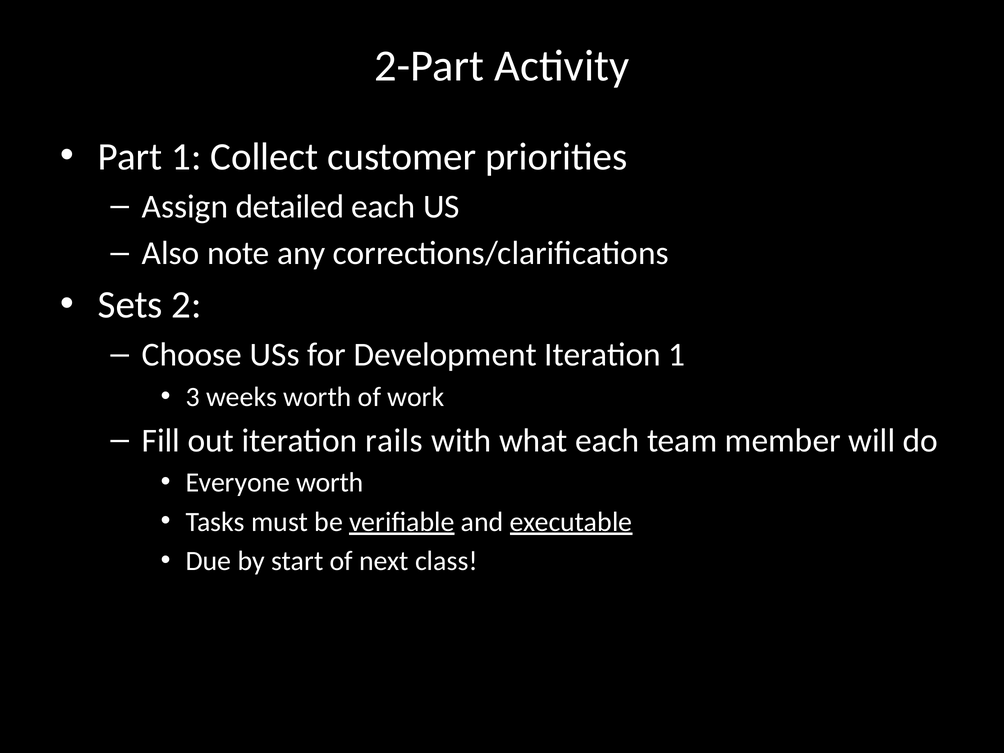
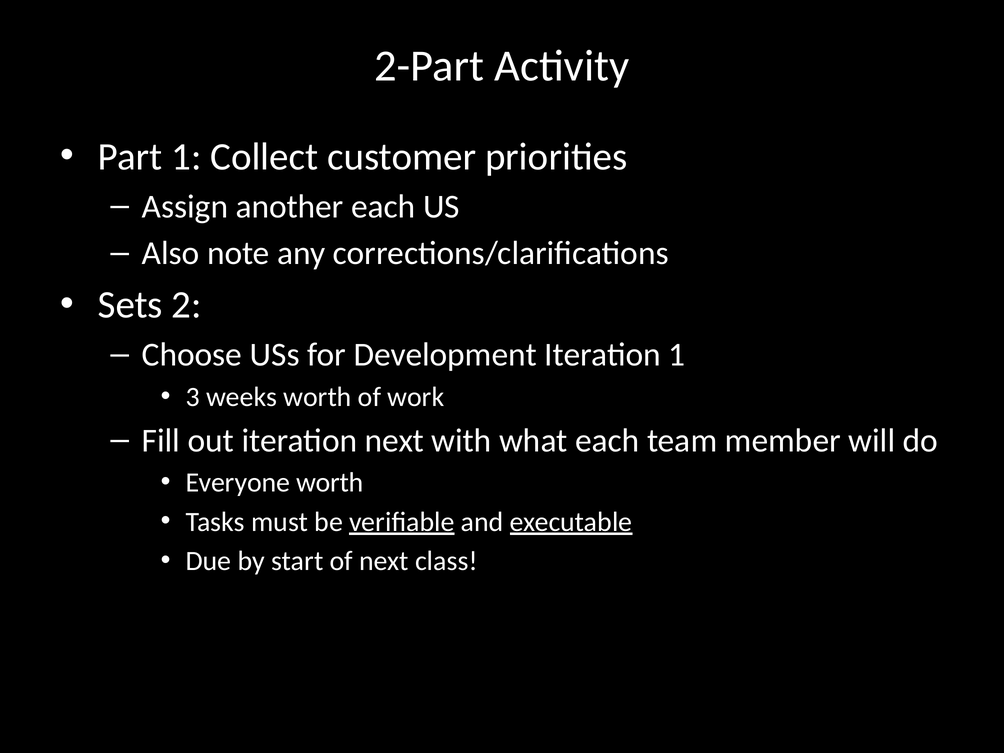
detailed: detailed -> another
iteration rails: rails -> next
